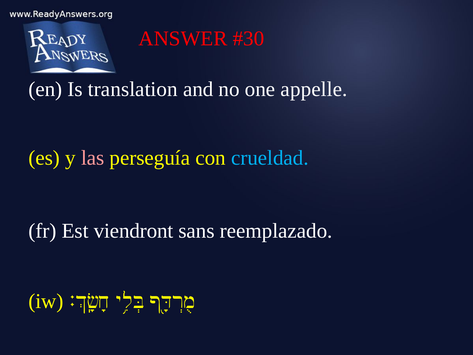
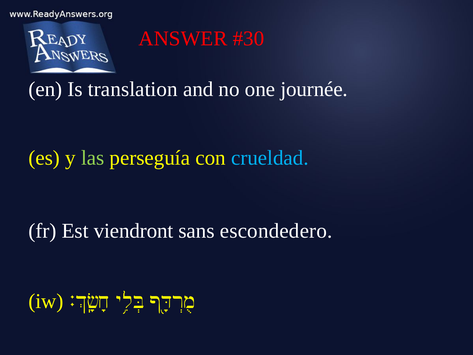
appelle: appelle -> journée
las colour: pink -> light green
reemplazado: reemplazado -> escondedero
